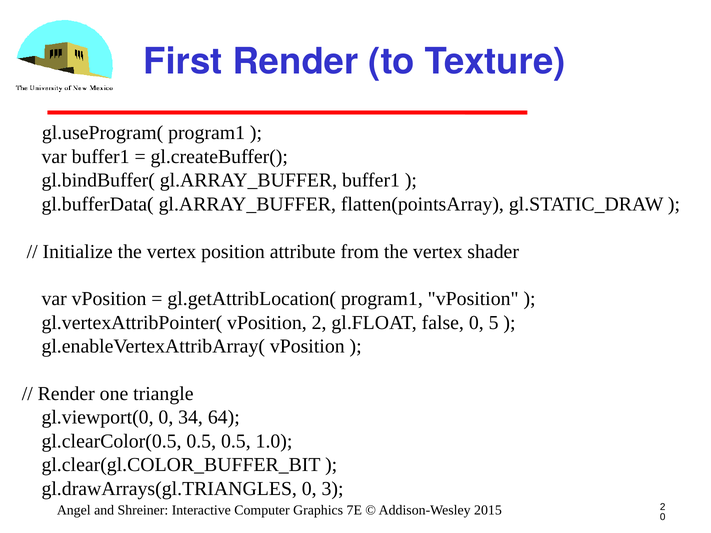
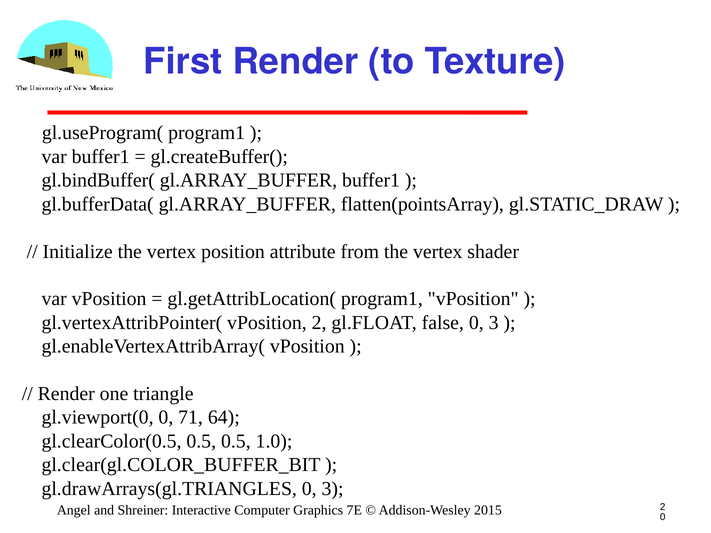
false 0 5: 5 -> 3
34: 34 -> 71
